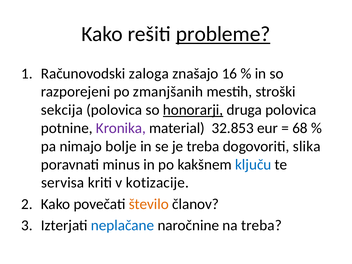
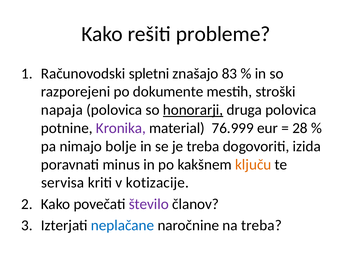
probleme underline: present -> none
zaloga: zaloga -> spletni
16: 16 -> 83
zmanjšanih: zmanjšanih -> dokumente
sekcija: sekcija -> napaja
32.853: 32.853 -> 76.999
68: 68 -> 28
slika: slika -> izida
ključu colour: blue -> orange
število colour: orange -> purple
